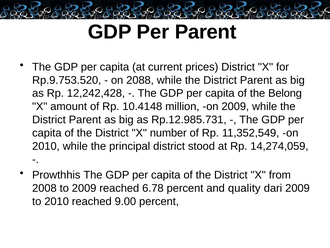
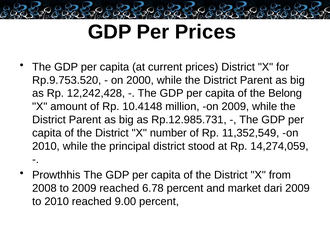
Per Parent: Parent -> Prices
2088: 2088 -> 2000
quality: quality -> market
